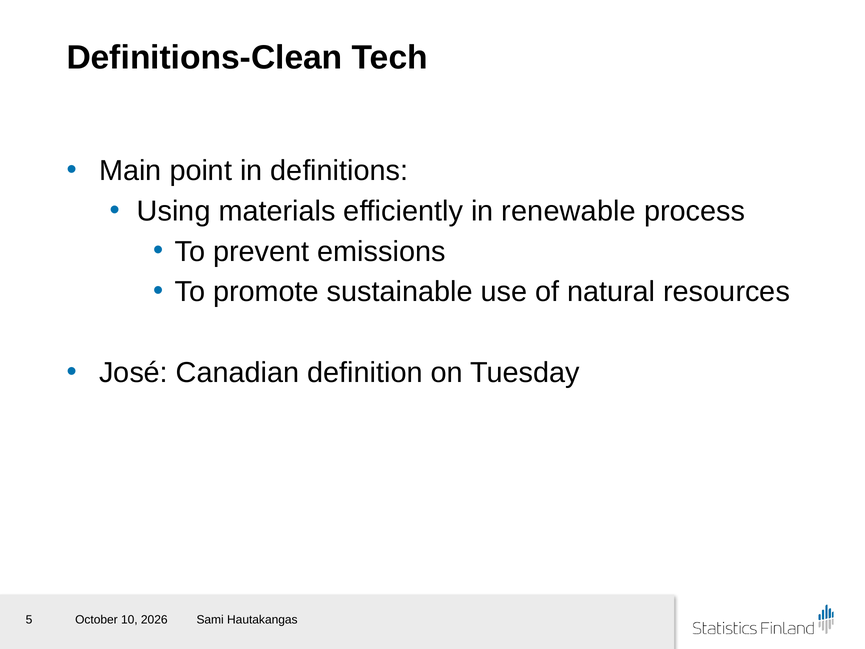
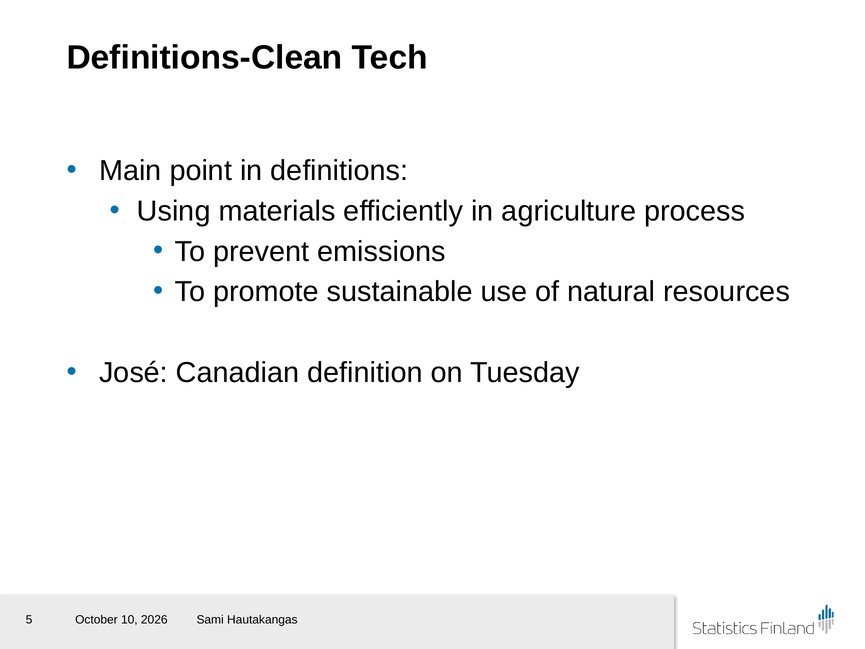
renewable: renewable -> agriculture
